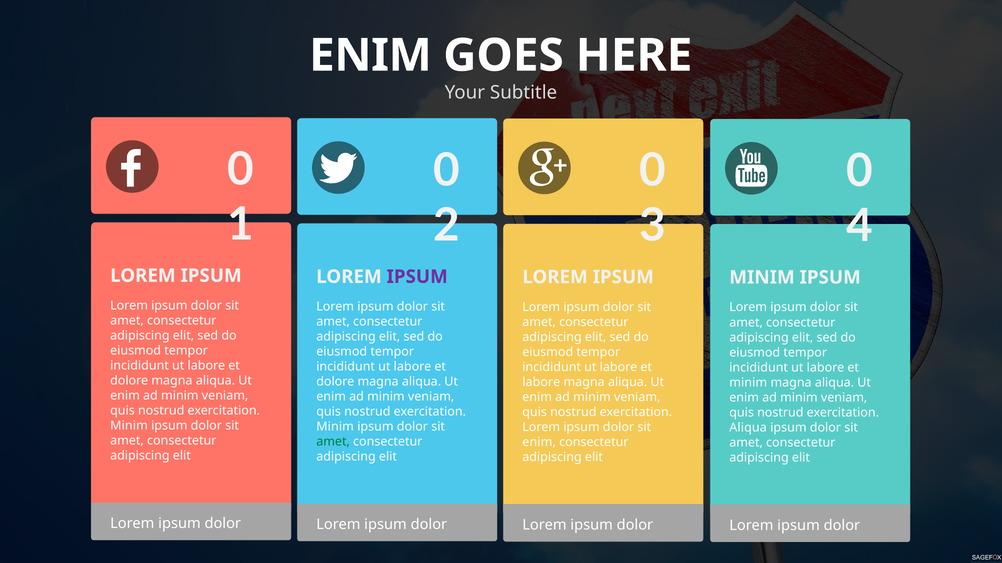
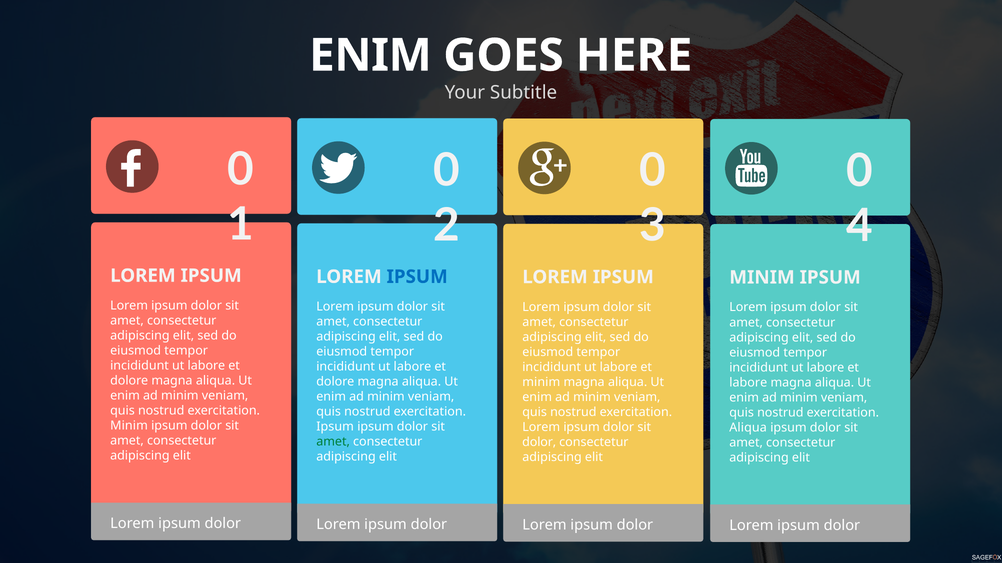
IPSUM at (417, 277) colour: purple -> blue
labore at (541, 383): labore -> minim
minim at (748, 383): minim -> labore
Minim at (335, 427): Minim -> Ipsum
enim at (539, 443): enim -> dolor
